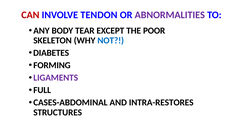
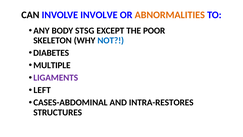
CAN colour: red -> black
INVOLVE TENDON: TENDON -> INVOLVE
ABNORMALITIES colour: purple -> orange
TEAR: TEAR -> STSG
FORMING: FORMING -> MULTIPLE
FULL: FULL -> LEFT
